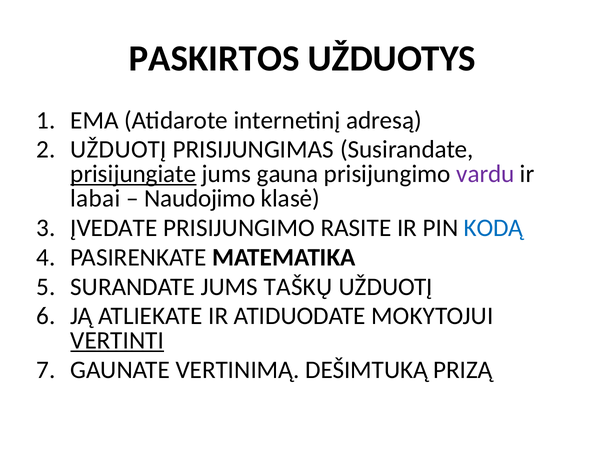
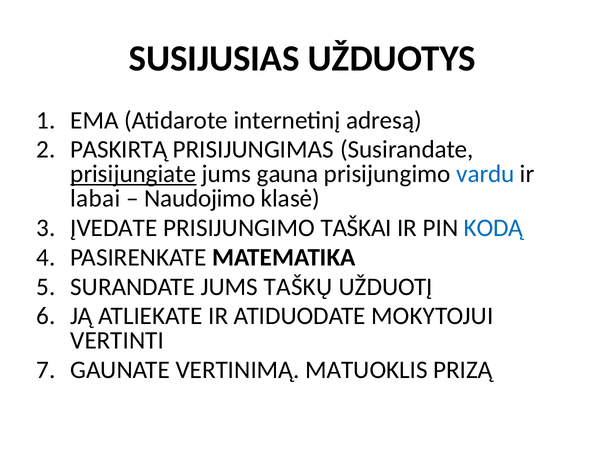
PASKIRTOS: PASKIRTOS -> SUSIJUSIAS
UŽDUOTĮ at (119, 150): UŽDUOTĮ -> PASKIRTĄ
vardu colour: purple -> blue
RASITE: RASITE -> TAŠKAI
VERTINTI underline: present -> none
DEŠIMTUKĄ: DEŠIMTUKĄ -> MATUOKLIS
